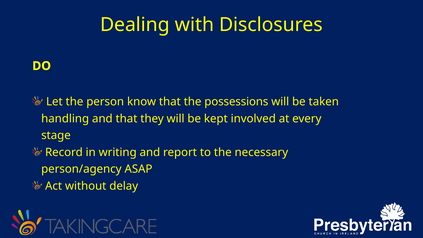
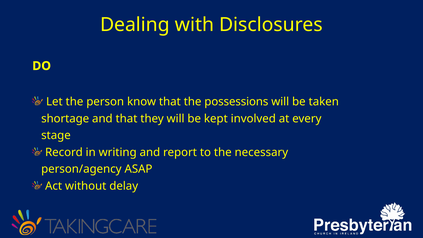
handling: handling -> shortage
